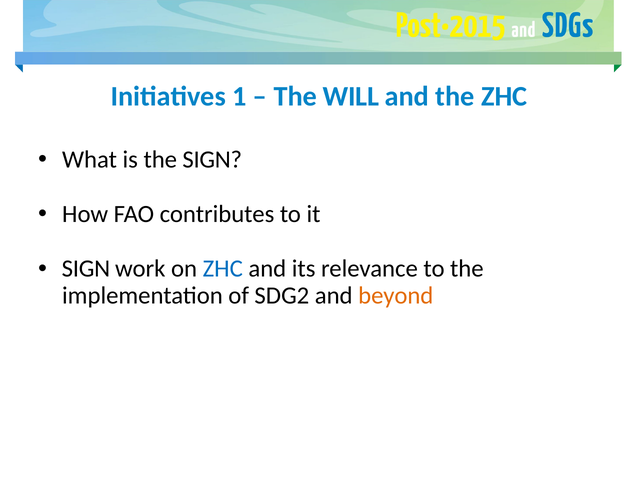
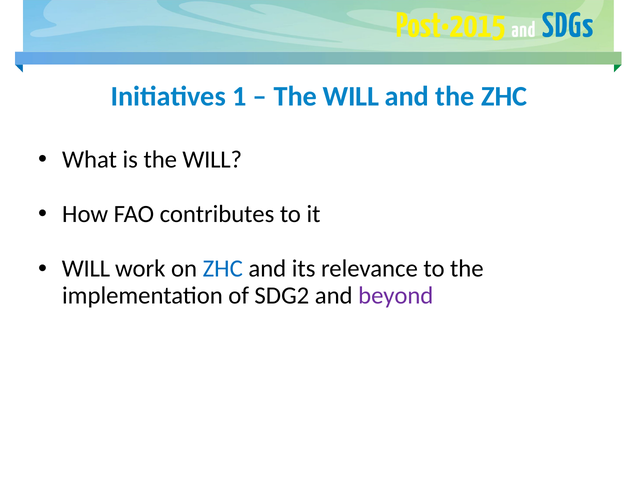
is the SIGN: SIGN -> WILL
SIGN at (86, 269): SIGN -> WILL
beyond colour: orange -> purple
